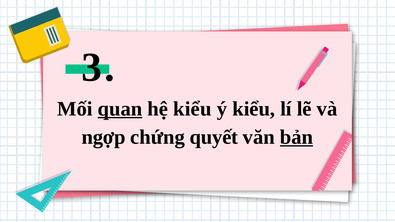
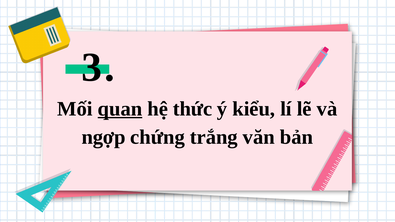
hệ kiểu: kiểu -> thức
quyết: quyết -> trắng
bản underline: present -> none
